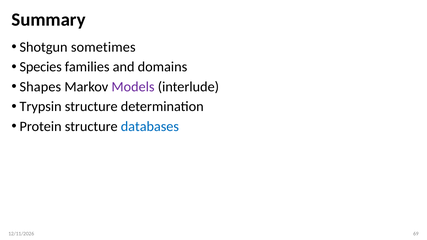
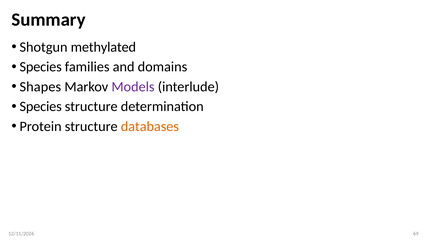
sometimes: sometimes -> methylated
Trypsin at (41, 107): Trypsin -> Species
databases colour: blue -> orange
